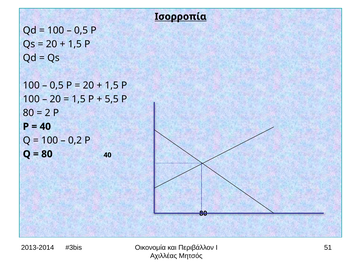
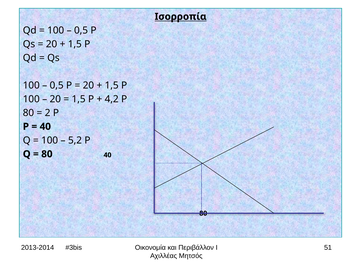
5,5: 5,5 -> 4,2
0,2: 0,2 -> 5,2
